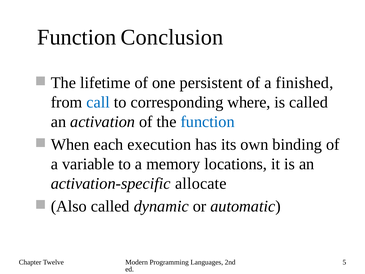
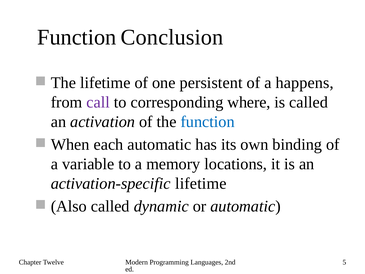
finished: finished -> happens
call colour: blue -> purple
each execution: execution -> automatic
activation-specific allocate: allocate -> lifetime
